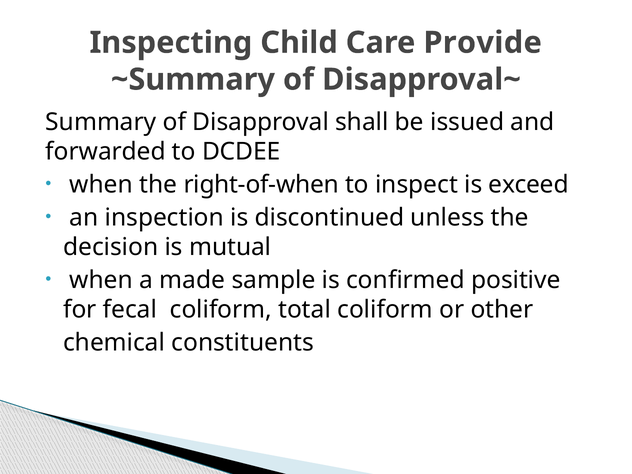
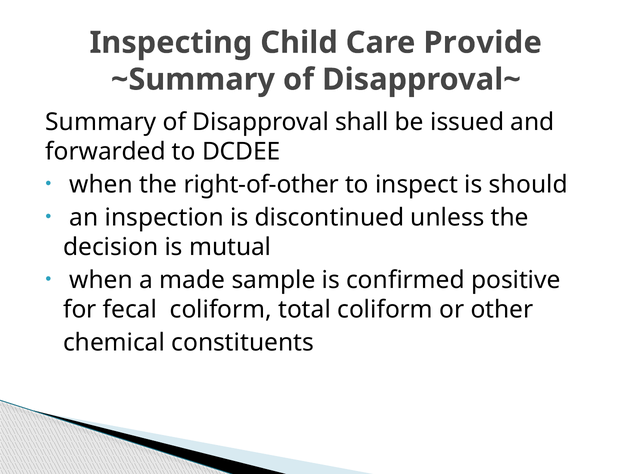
right-of-when: right-of-when -> right-of-other
exceed: exceed -> should
